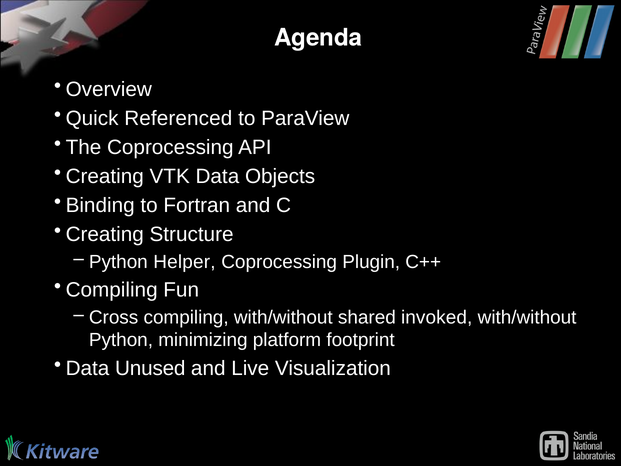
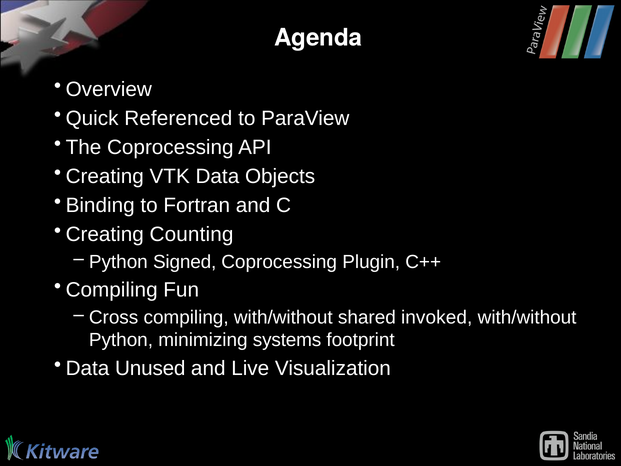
Structure: Structure -> Counting
Helper: Helper -> Signed
platform: platform -> systems
